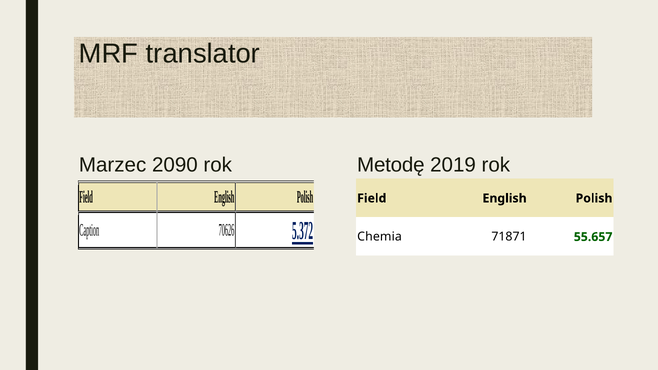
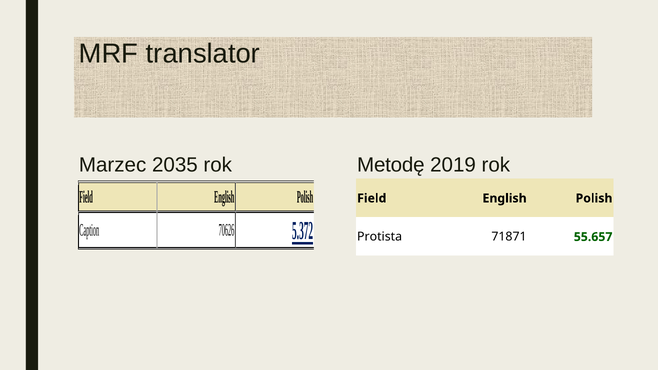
2090: 2090 -> 2035
Chemia: Chemia -> Protista
